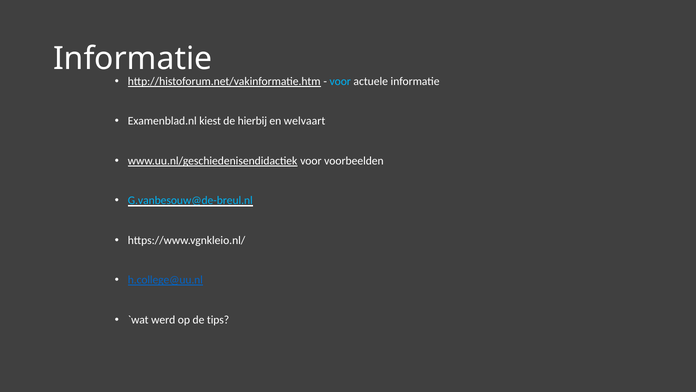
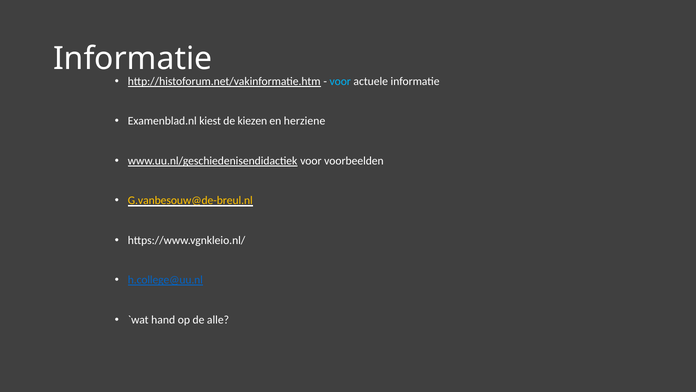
hierbij: hierbij -> kiezen
welvaart: welvaart -> herziene
G.vanbesouw@de-breul.nl colour: light blue -> yellow
werd: werd -> hand
tips: tips -> alle
